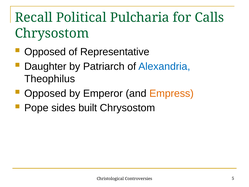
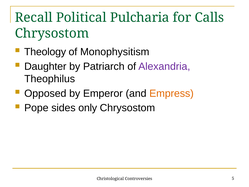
Opposed at (45, 52): Opposed -> Theology
Representative: Representative -> Monophysitism
Alexandria colour: blue -> purple
built: built -> only
